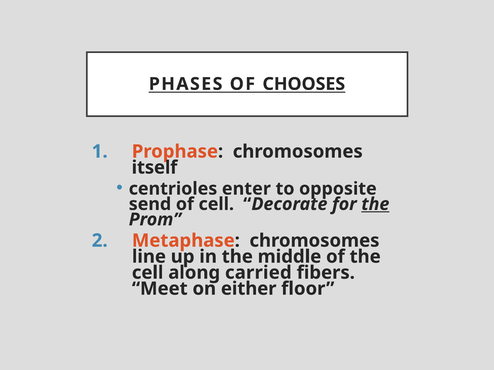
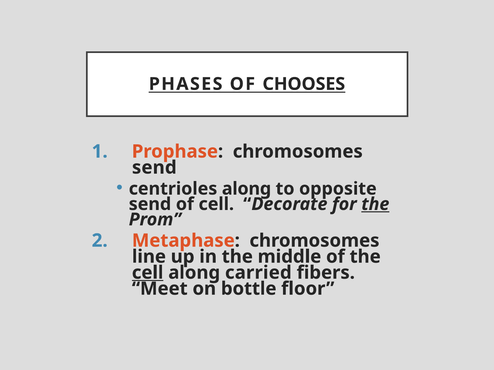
itself at (154, 168): itself -> send
centrioles enter: enter -> along
cell at (148, 273) underline: none -> present
either: either -> bottle
